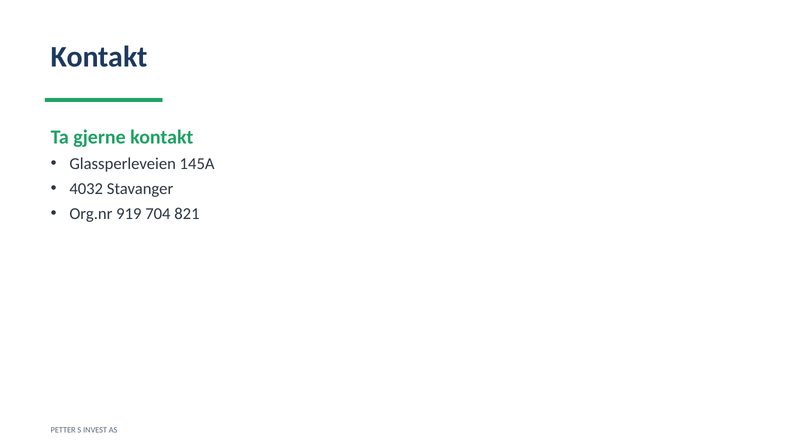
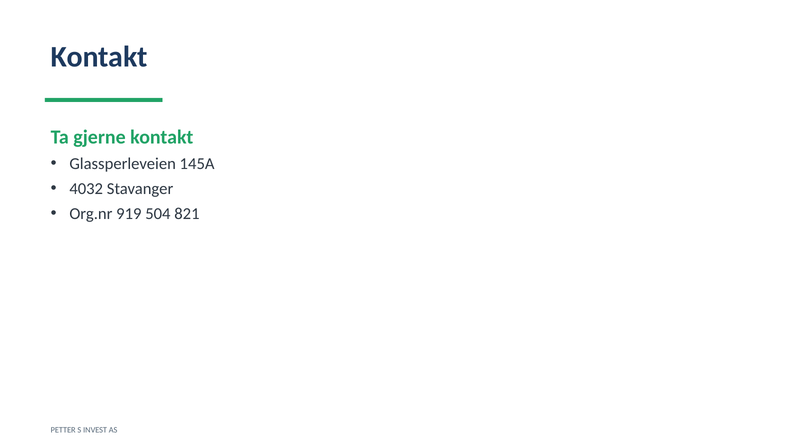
704: 704 -> 504
